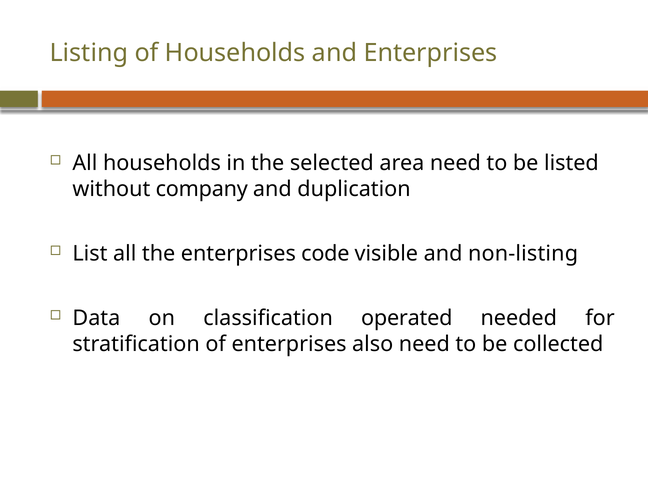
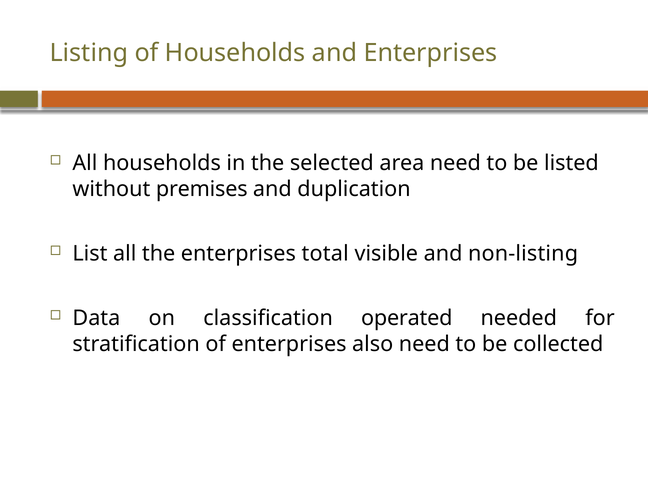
company: company -> premises
code: code -> total
